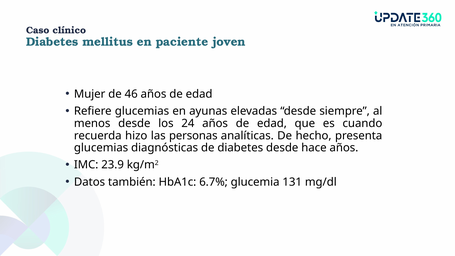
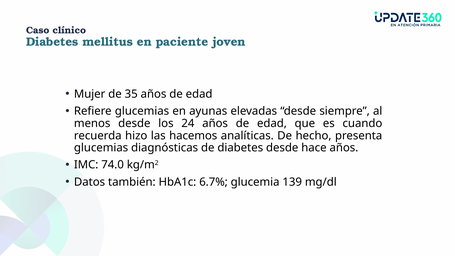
46: 46 -> 35
personas: personas -> hacemos
23.9: 23.9 -> 74.0
131: 131 -> 139
